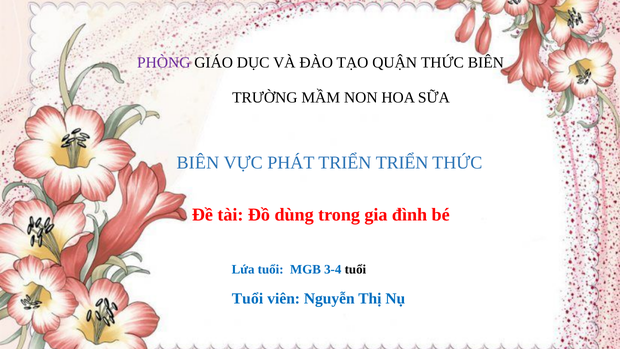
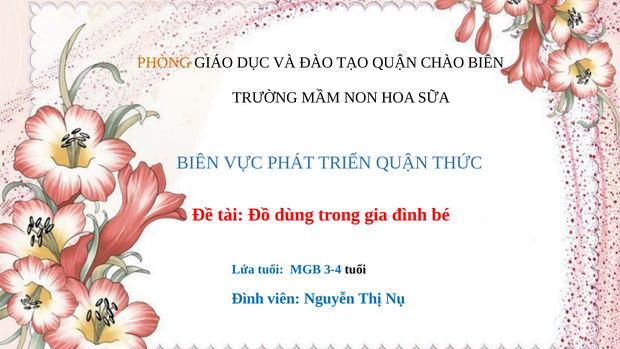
PHÒNG colour: purple -> orange
QUẬN THỨC: THỨC -> CHÀO
TRIỂN TRIỂN: TRIỂN -> QUẬN
Tuổi at (247, 298): Tuổi -> Đình
